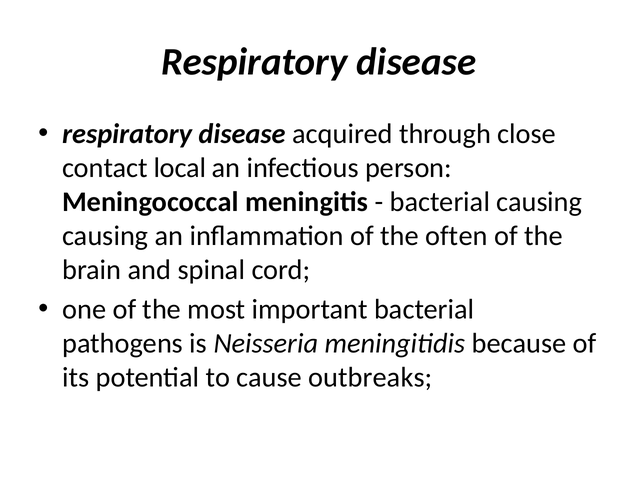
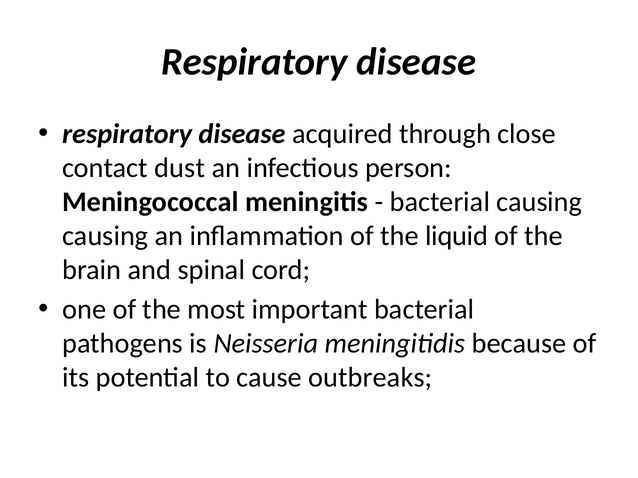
local: local -> dust
often: often -> liquid
